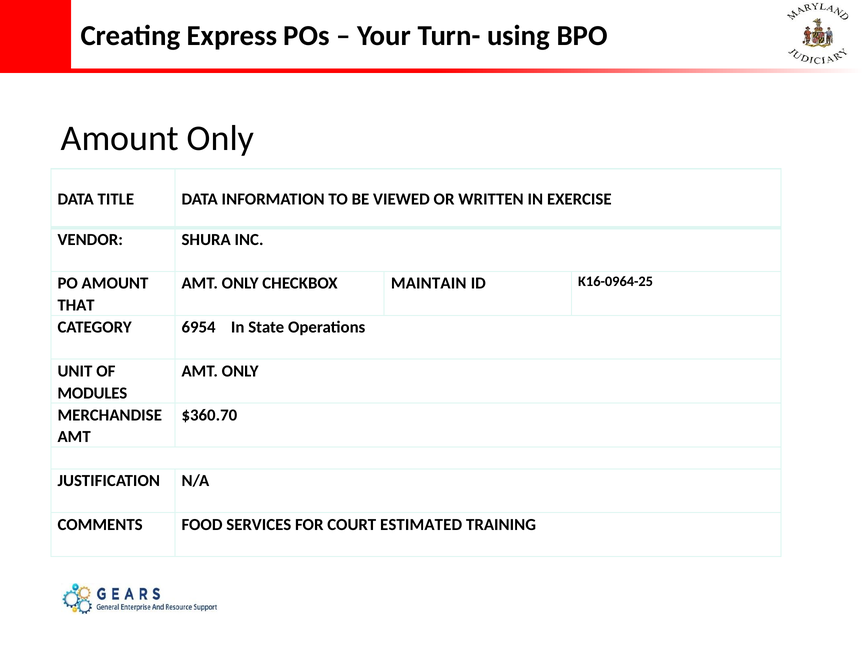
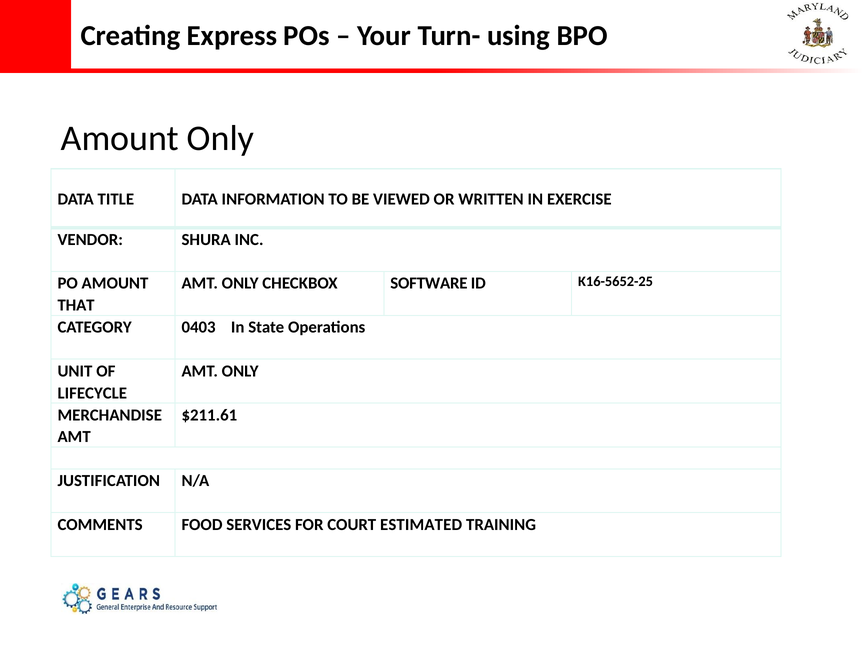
MAINTAIN: MAINTAIN -> SOFTWARE
K16-0964-25: K16-0964-25 -> K16-5652-25
6954: 6954 -> 0403
MODULES: MODULES -> LIFECYCLE
$360.70: $360.70 -> $211.61
